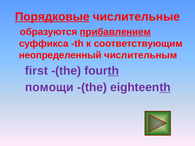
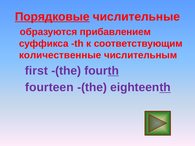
прибавлением underline: present -> none
неопределенный: неопределенный -> количественные
помощи: помощи -> fourteen
